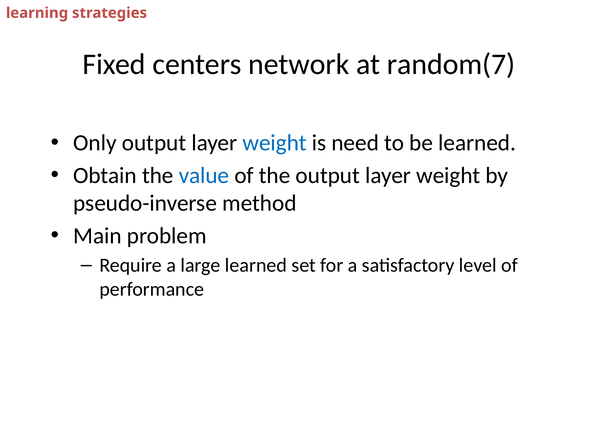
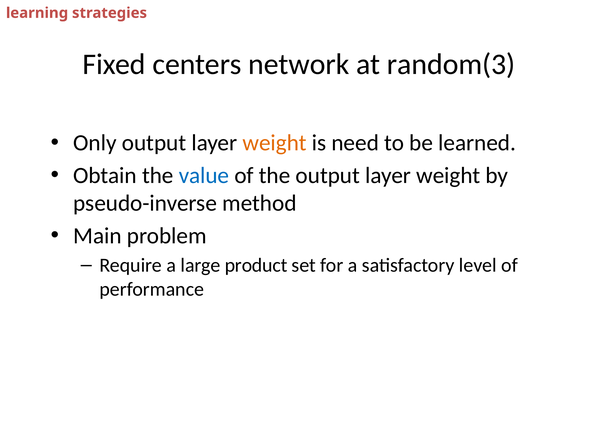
random(7: random(7 -> random(3
weight at (275, 143) colour: blue -> orange
large learned: learned -> product
